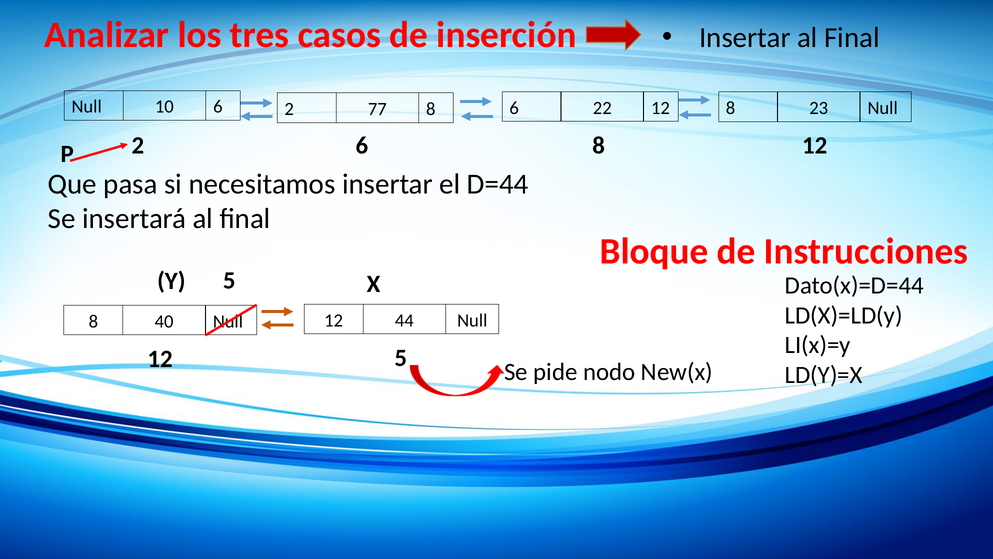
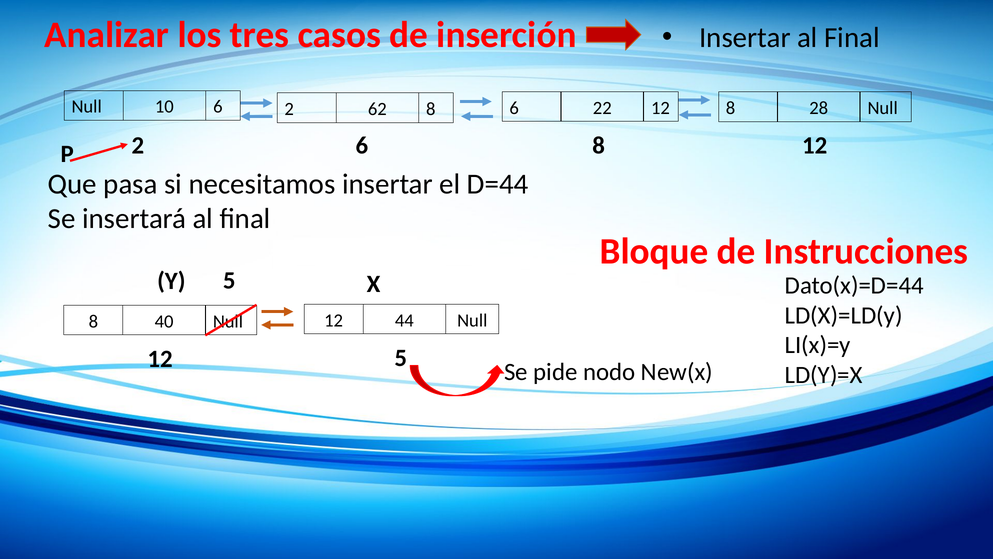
77: 77 -> 62
23: 23 -> 28
